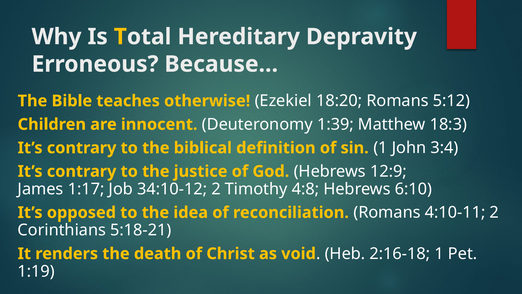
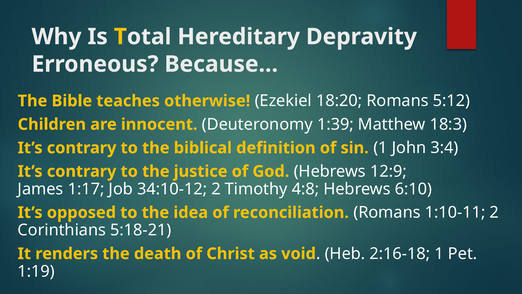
4:10-11: 4:10-11 -> 1:10-11
